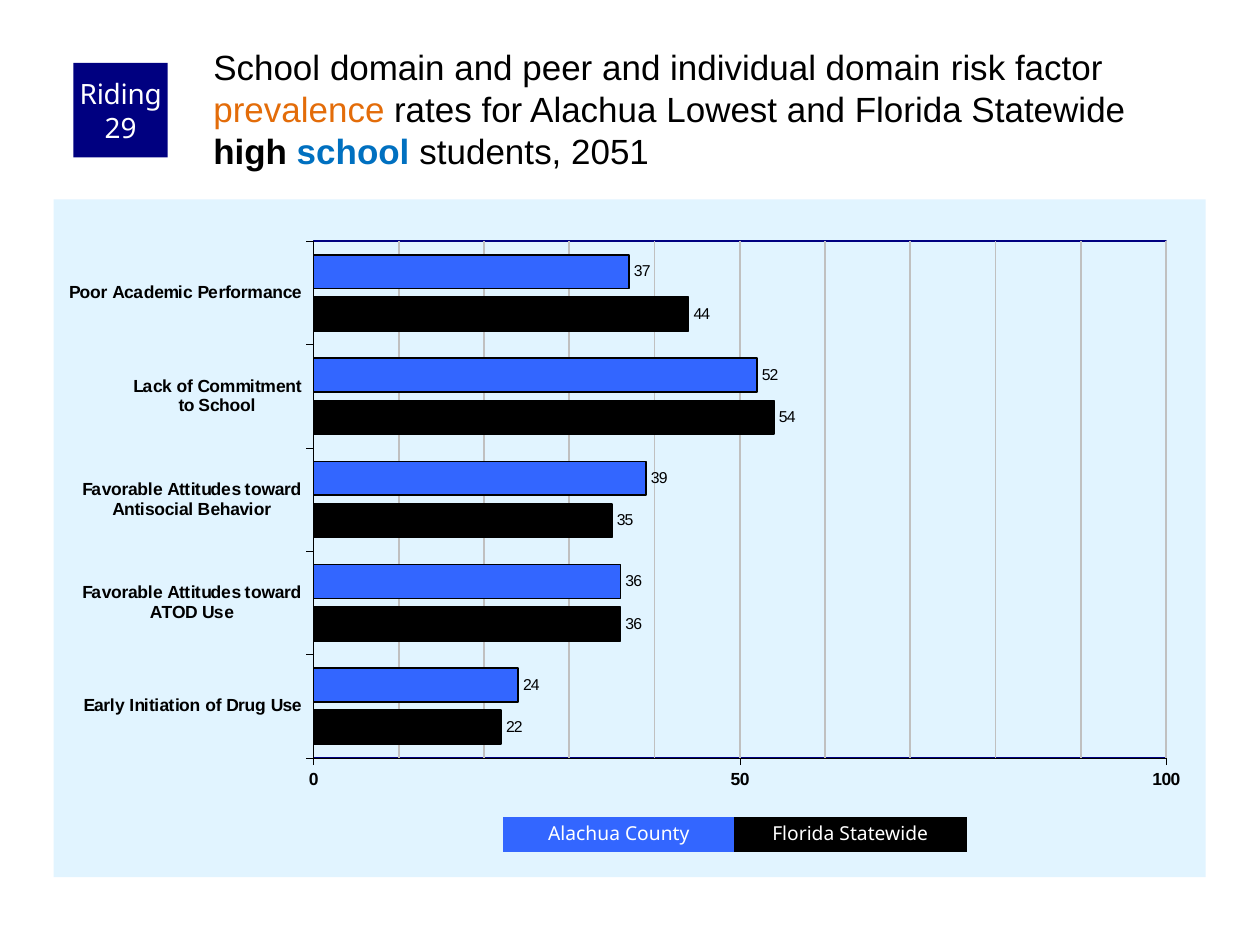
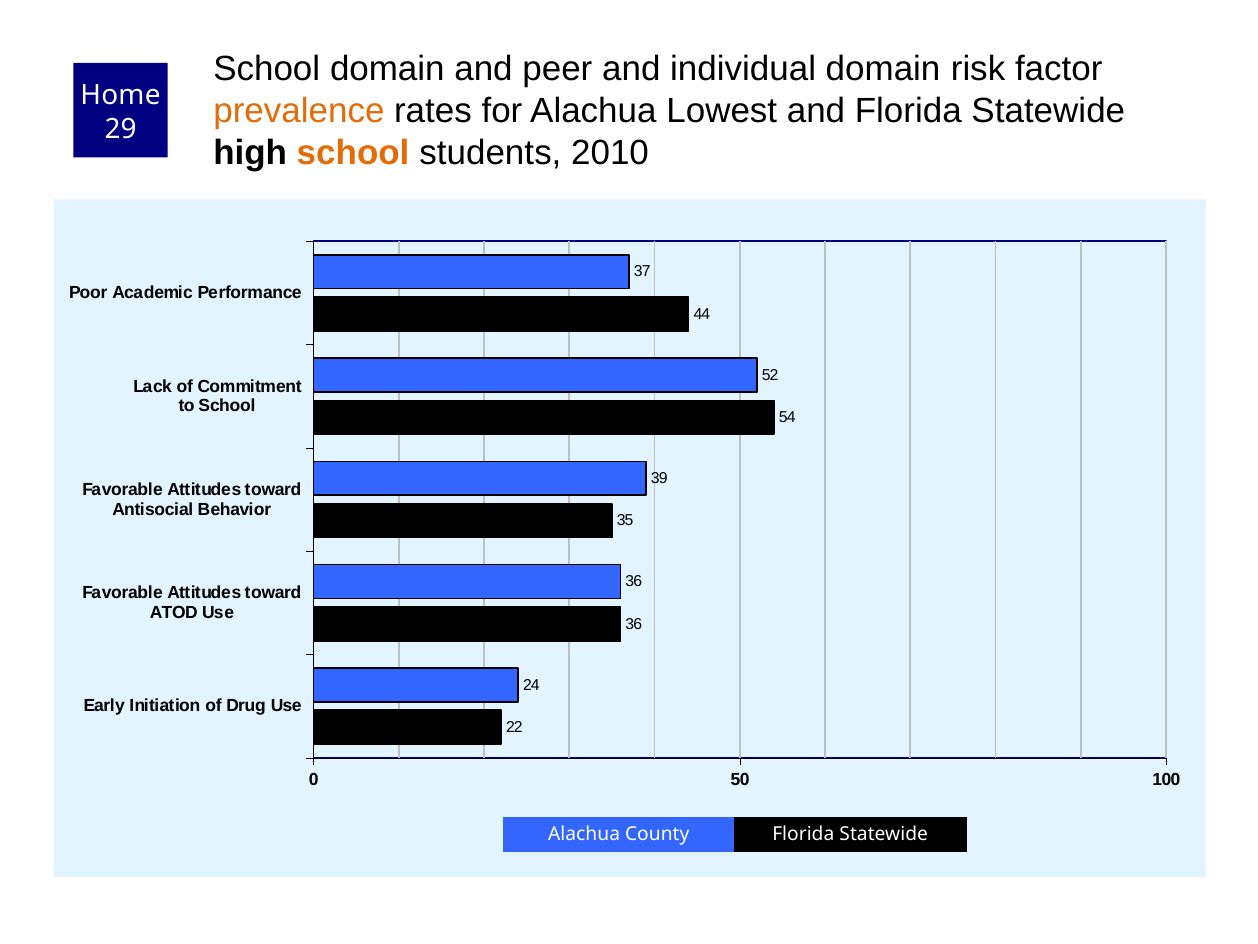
Riding: Riding -> Home
school at (353, 152) colour: blue -> orange
2051: 2051 -> 2010
